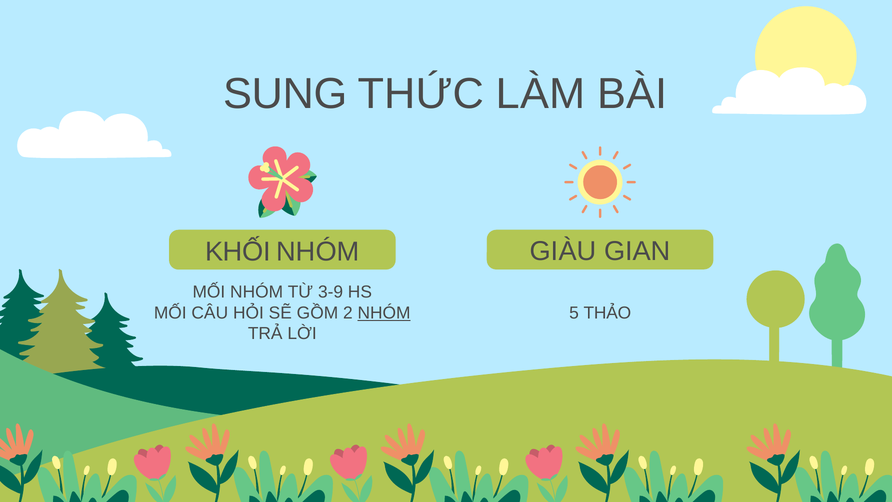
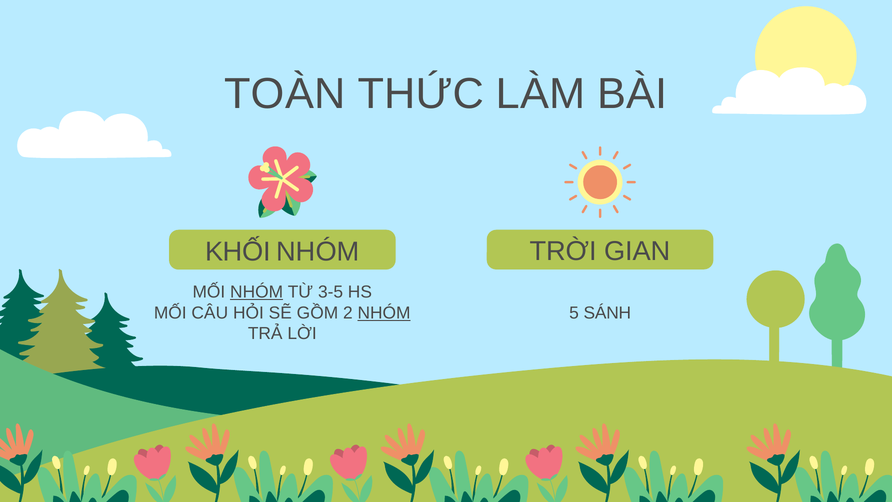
SUNG: SUNG -> TOÀN
GIÀU: GIÀU -> TRỜI
NHÓM at (257, 292) underline: none -> present
3-9: 3-9 -> 3-5
THẢO: THẢO -> SÁNH
